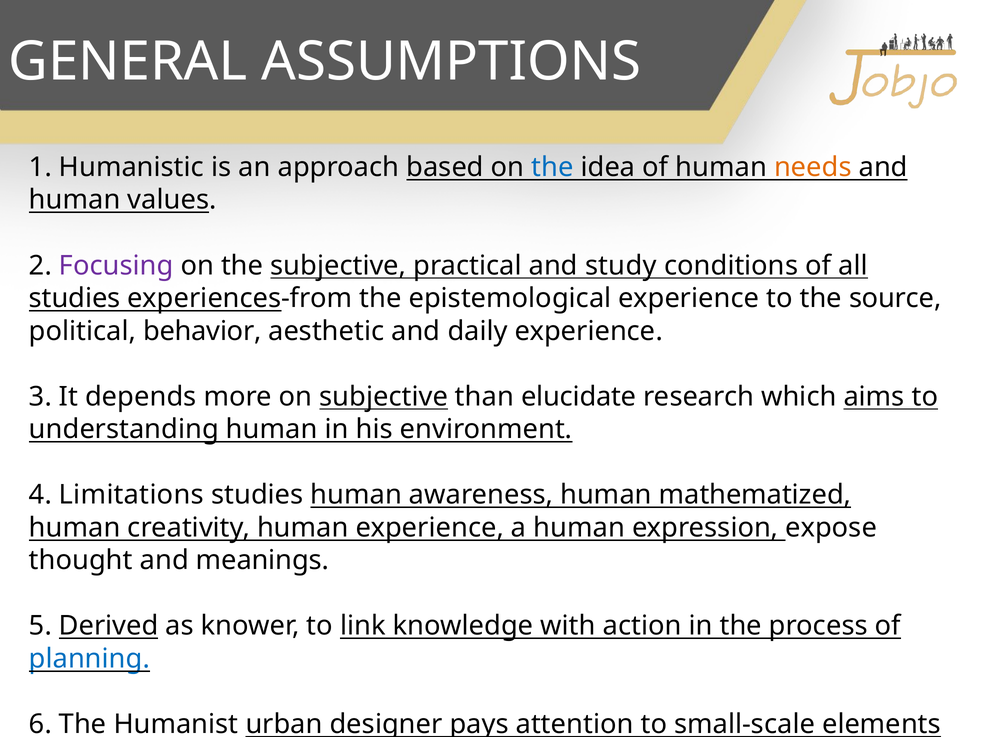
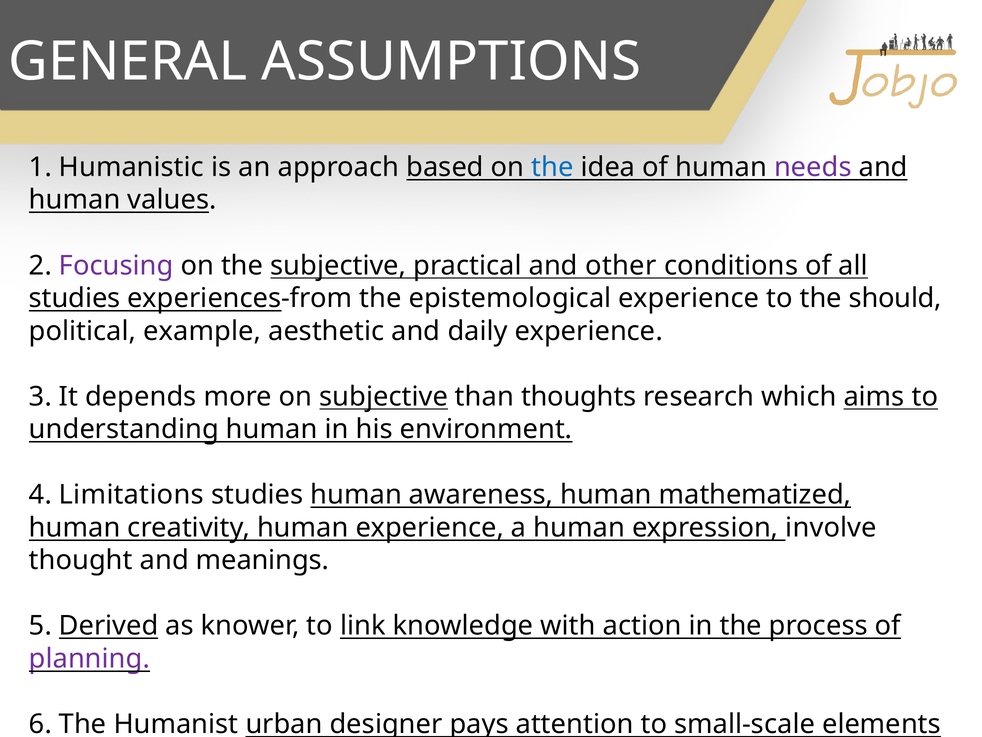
needs colour: orange -> purple
study: study -> other
source: source -> should
behavior: behavior -> example
elucidate: elucidate -> thoughts
expose: expose -> involve
planning colour: blue -> purple
